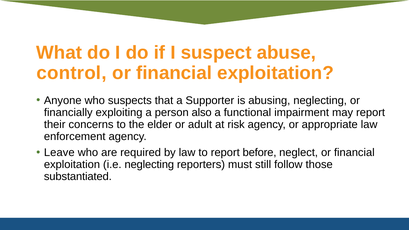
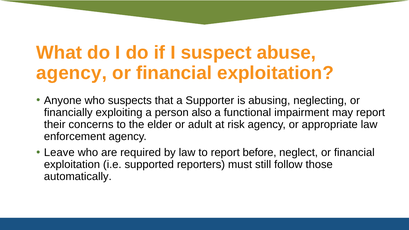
control at (72, 73): control -> agency
i.e neglecting: neglecting -> supported
substantiated: substantiated -> automatically
